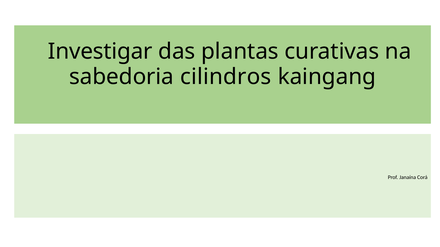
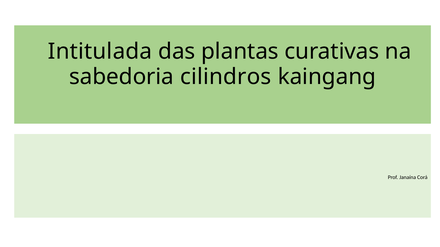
Investigar: Investigar -> Intitulada
